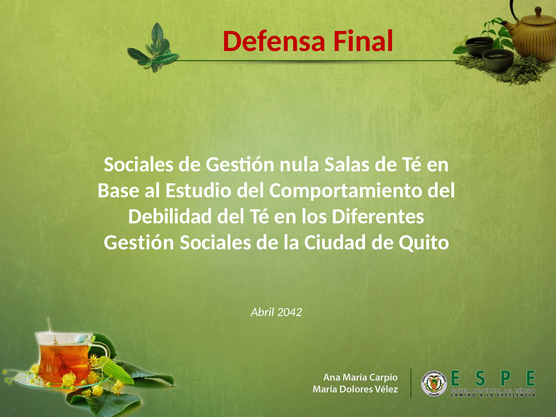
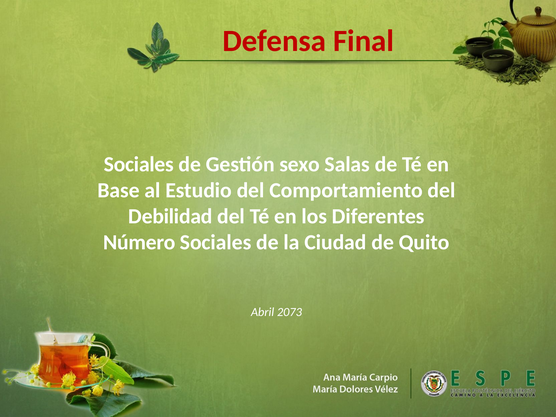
nula: nula -> sexo
Gestión at (139, 242): Gestión -> Número
2042: 2042 -> 2073
